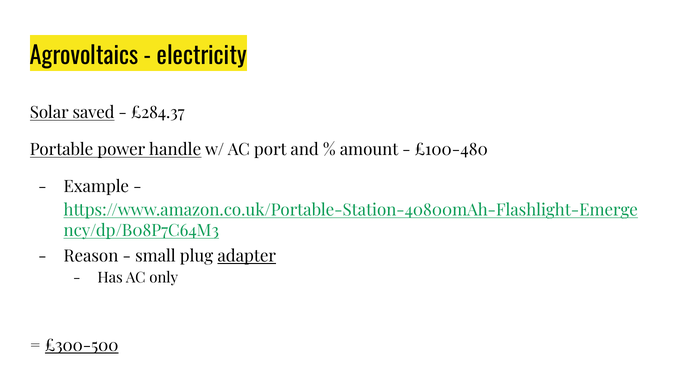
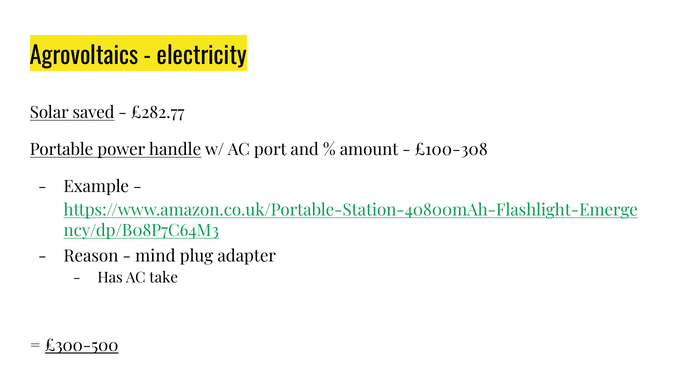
£284.37: £284.37 -> £282.77
£100-480: £100-480 -> £100-308
small: small -> mind
adapter underline: present -> none
only: only -> take
